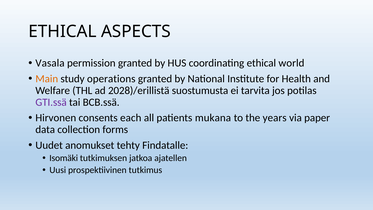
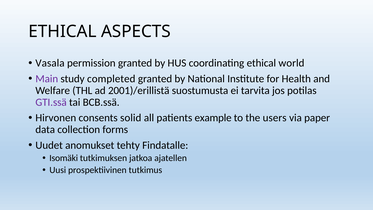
Main colour: orange -> purple
operations: operations -> completed
2028)/erillistä: 2028)/erillistä -> 2001)/erillistä
each: each -> solid
mukana: mukana -> example
years: years -> users
